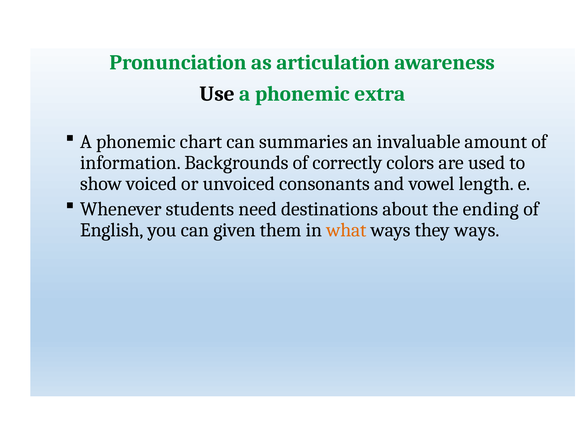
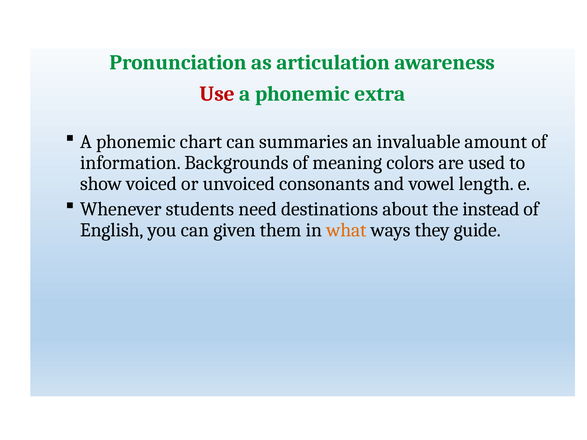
Use colour: black -> red
correctly: correctly -> meaning
ending: ending -> instead
they ways: ways -> guide
